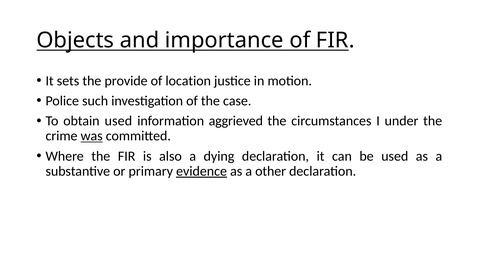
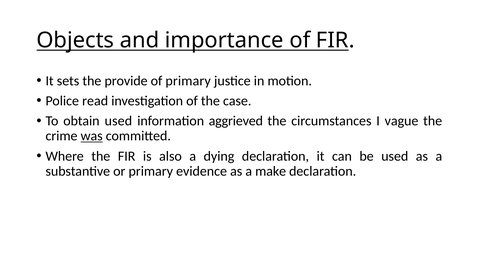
of location: location -> primary
such: such -> read
under: under -> vague
evidence underline: present -> none
other: other -> make
